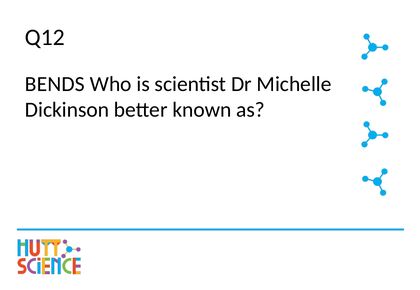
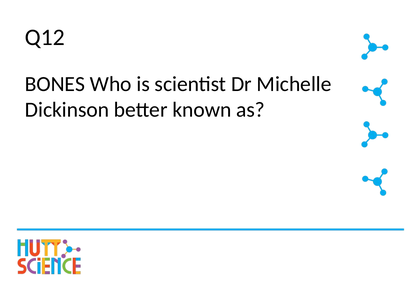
BENDS: BENDS -> BONES
